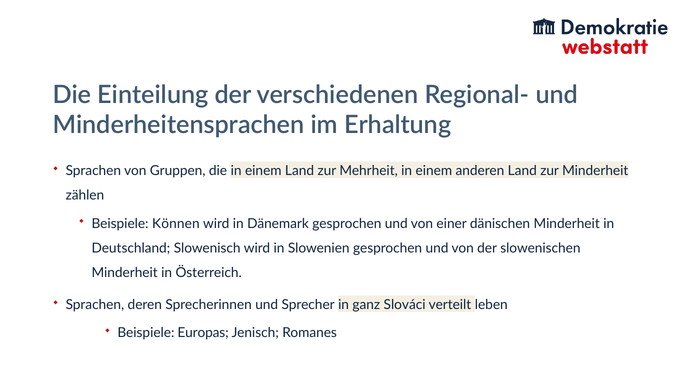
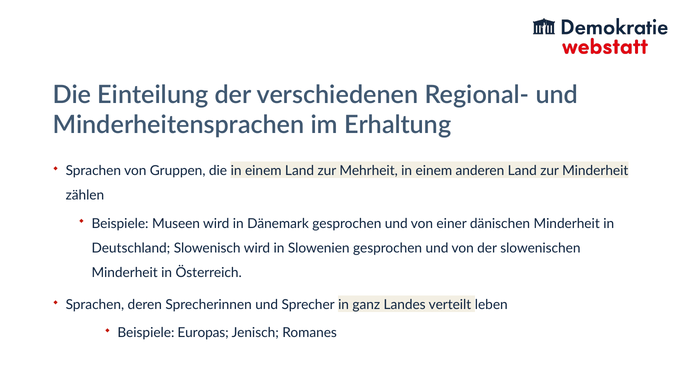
Können: Können -> Museen
Slováci: Slováci -> Landes
